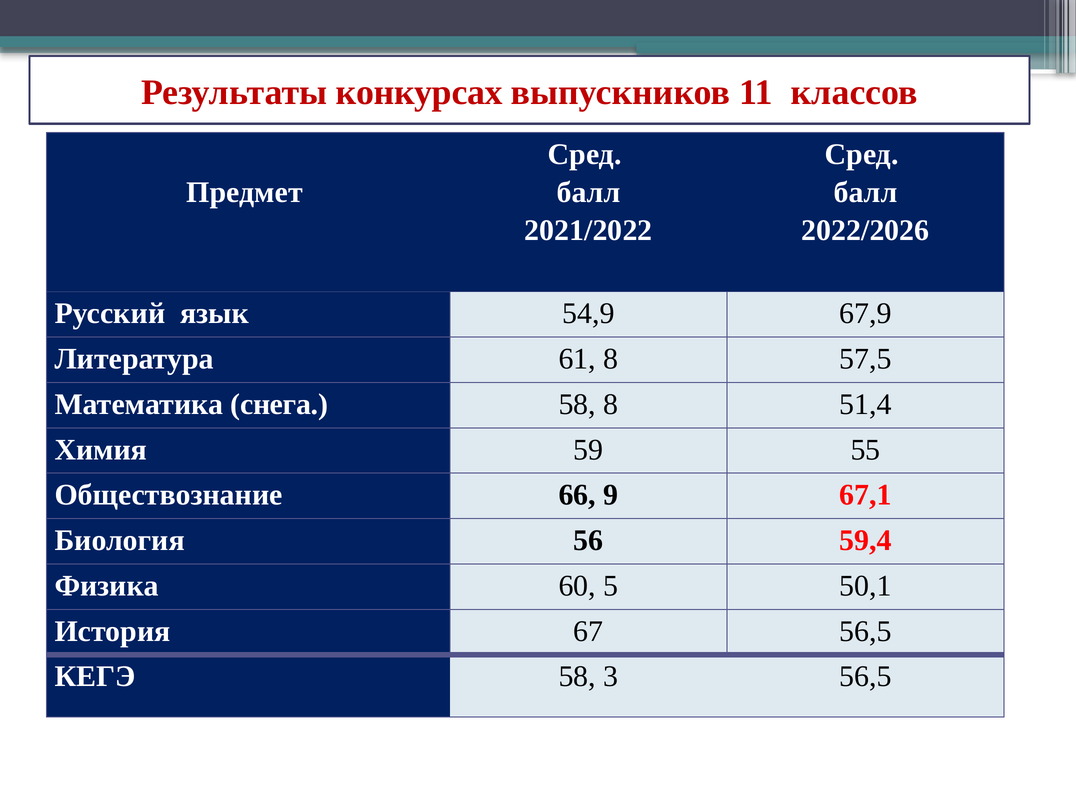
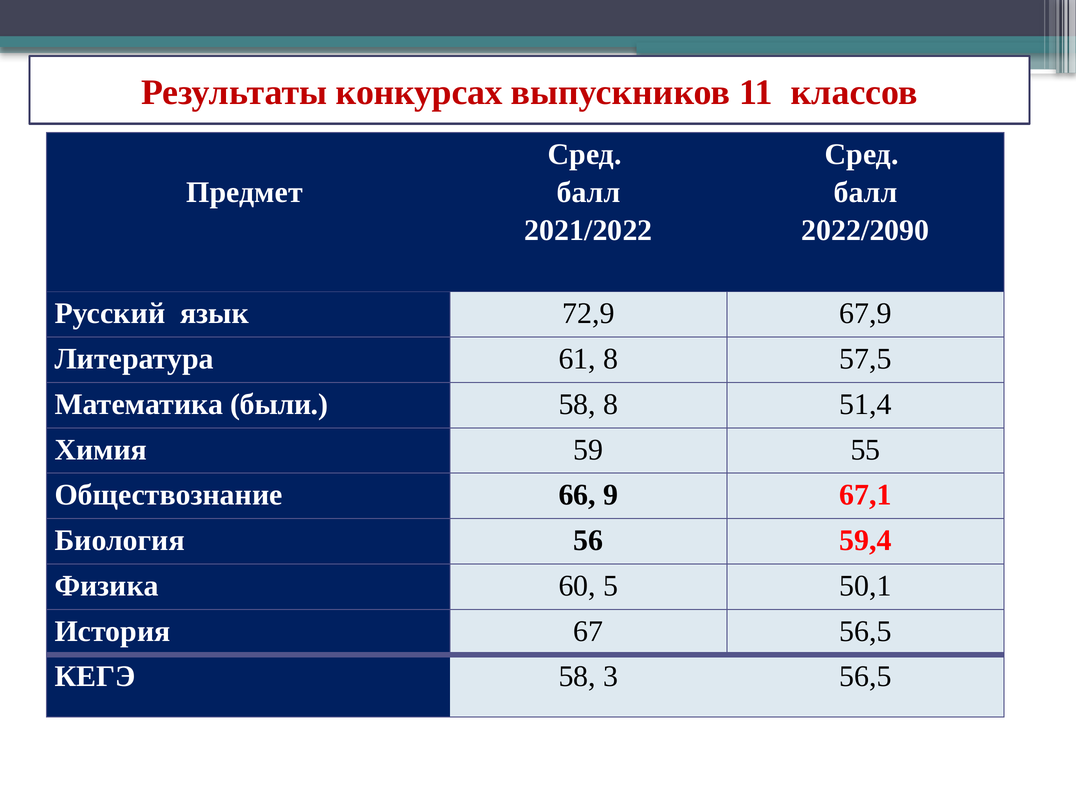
2022/2026: 2022/2026 -> 2022/2090
54,9: 54,9 -> 72,9
снега: снега -> были
